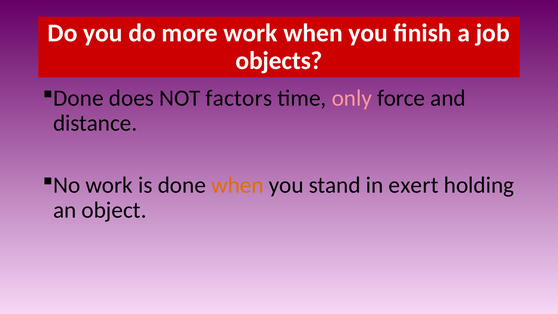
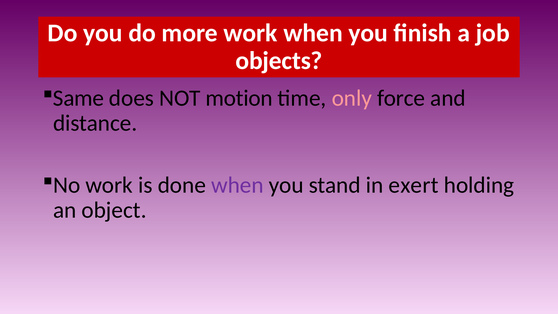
Done at (78, 98): Done -> Same
factors: factors -> motion
when at (237, 185) colour: orange -> purple
